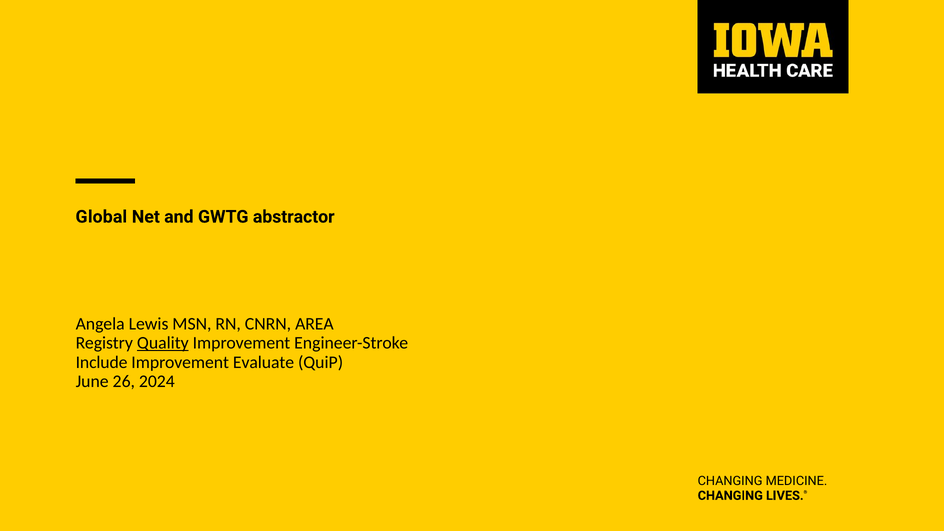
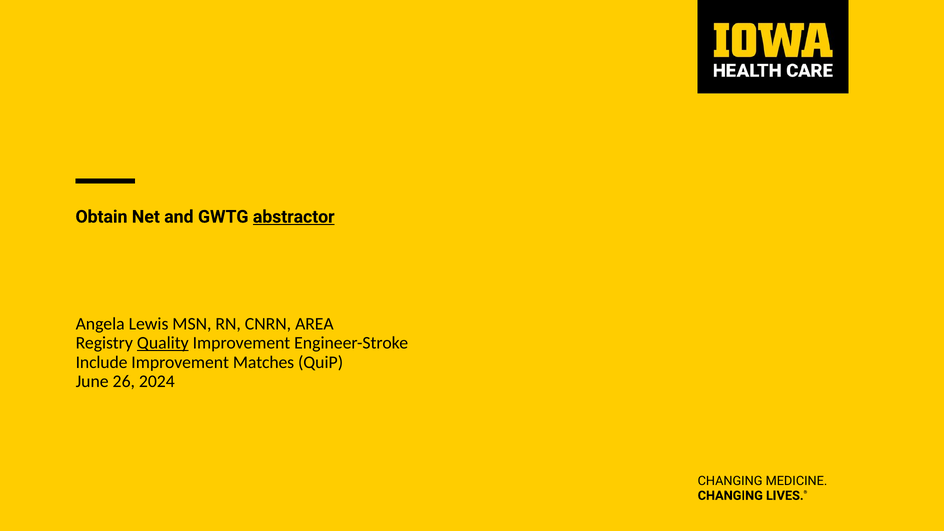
Global: Global -> Obtain
abstractor underline: none -> present
Evaluate: Evaluate -> Matches
